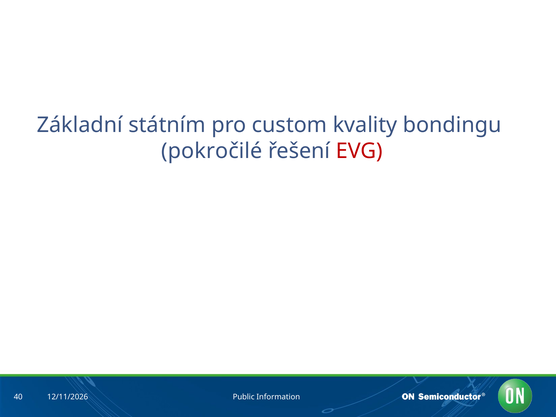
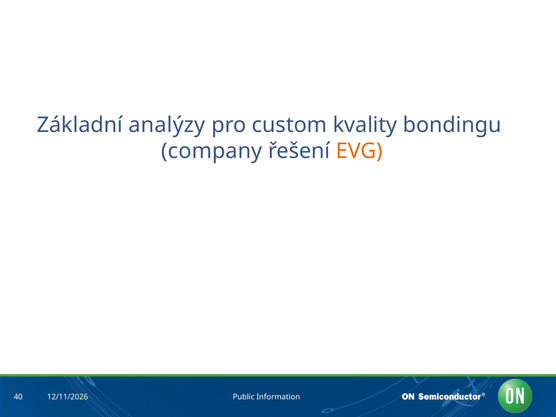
státním: státním -> analýzy
pokročilé: pokročilé -> company
EVG colour: red -> orange
